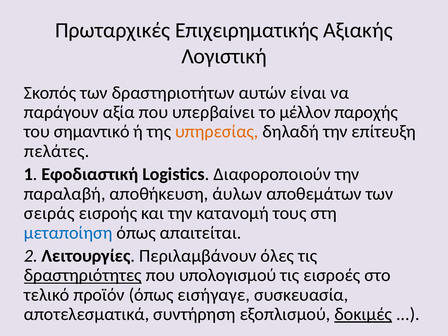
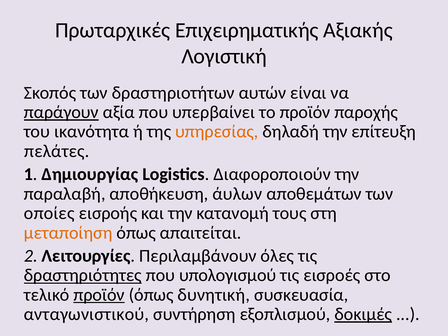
παράγουν underline: none -> present
το μέλλον: μέλλον -> προϊόν
σημαντικό: σημαντικό -> ικανότητα
Εφοδιαστική: Εφοδιαστική -> Δημιουργίας
σειράς: σειράς -> οποίες
μεταποίηση colour: blue -> orange
προϊόν at (99, 295) underline: none -> present
εισήγαγε: εισήγαγε -> δυνητική
αποτελεσματικά: αποτελεσματικά -> ανταγωνιστικού
